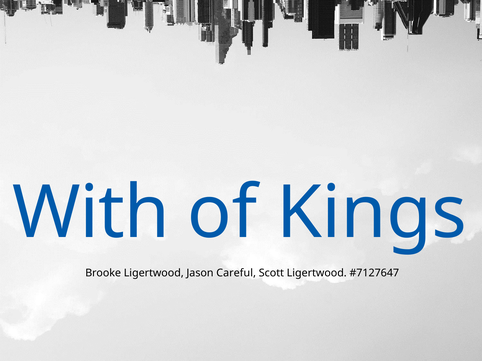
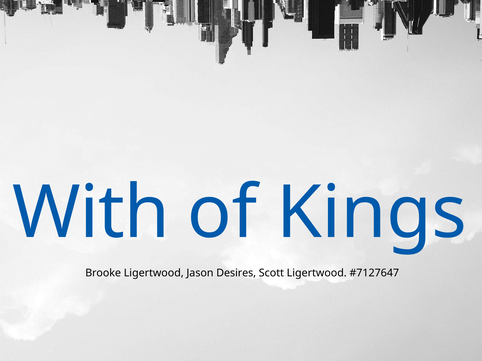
Careful: Careful -> Desires
